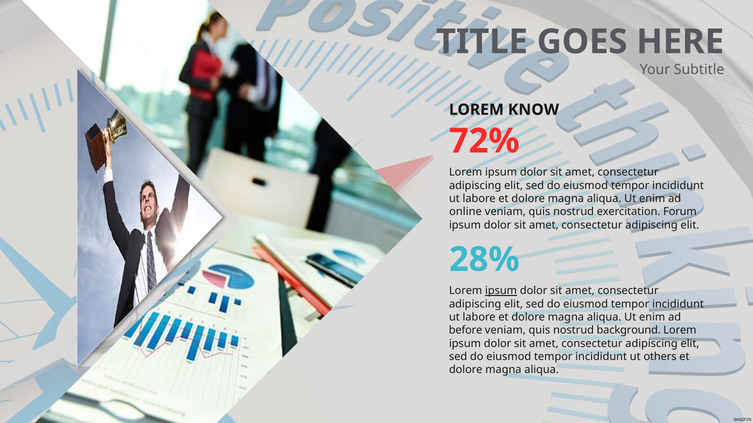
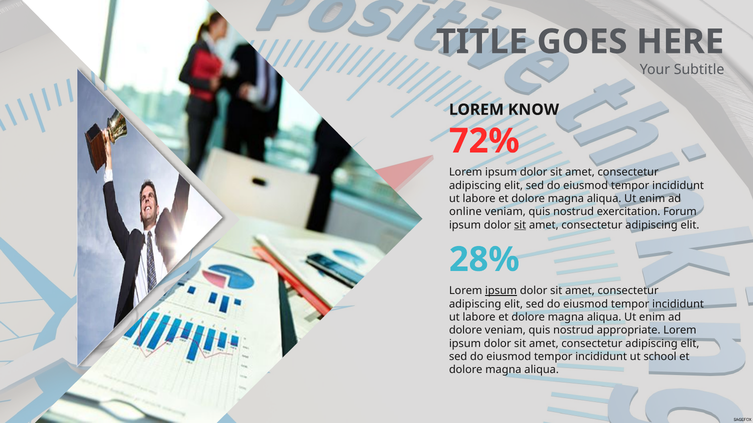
sit at (520, 225) underline: none -> present
before at (466, 331): before -> dolore
background: background -> appropriate
others: others -> school
